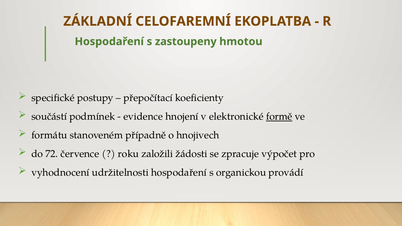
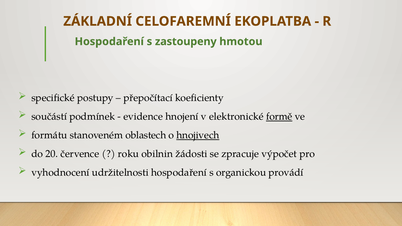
případně: případně -> oblastech
hnojivech underline: none -> present
72: 72 -> 20
založili: založili -> obilnin
